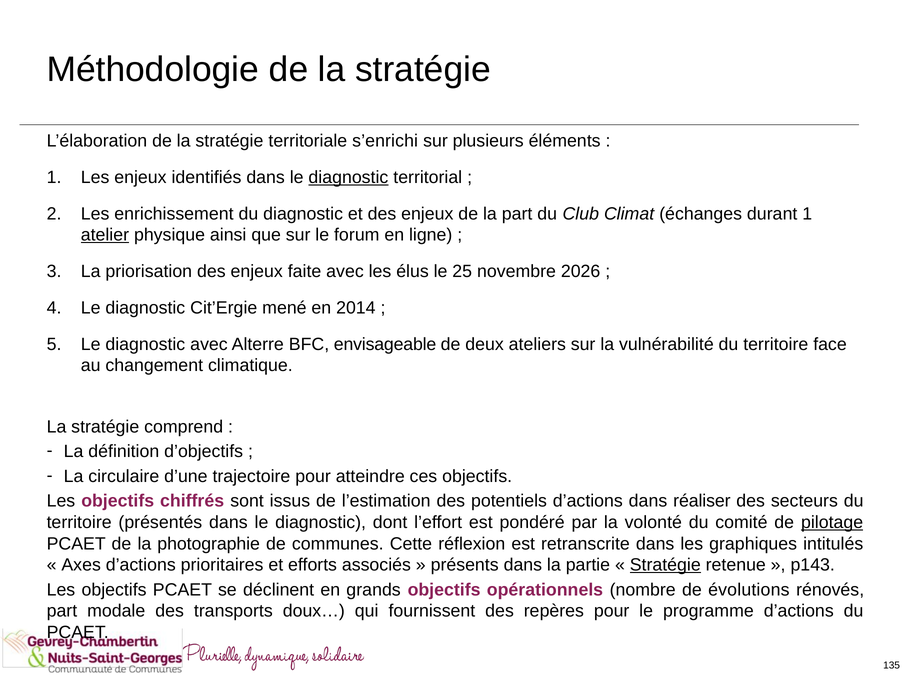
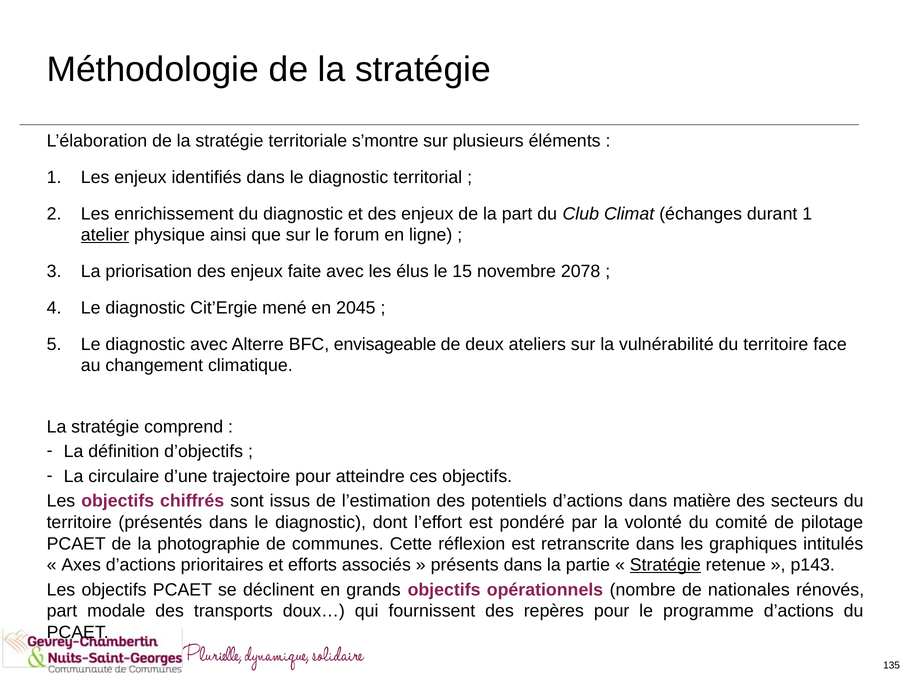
s’enrichi: s’enrichi -> s’montre
diagnostic at (348, 177) underline: present -> none
25: 25 -> 15
2026: 2026 -> 2078
2014: 2014 -> 2045
réaliser: réaliser -> matière
pilotage underline: present -> none
évolutions: évolutions -> nationales
